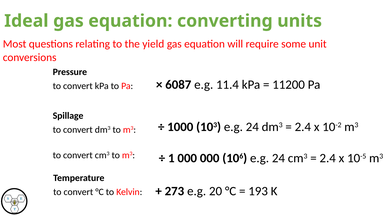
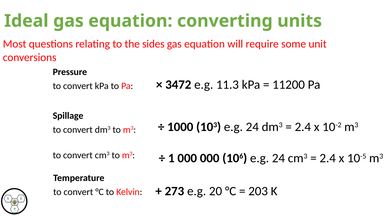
yield: yield -> sides
6087: 6087 -> 3472
11.4: 11.4 -> 11.3
193: 193 -> 203
